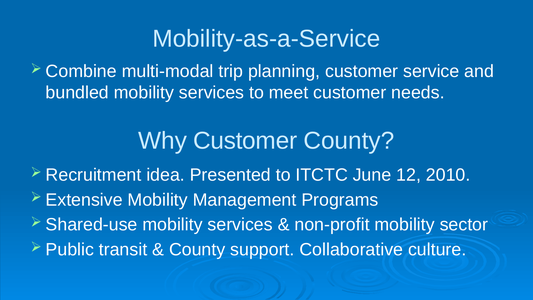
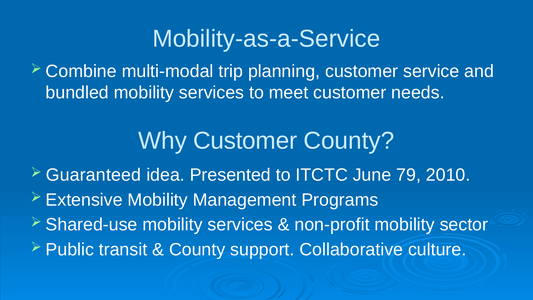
Recruitment: Recruitment -> Guaranteed
12: 12 -> 79
